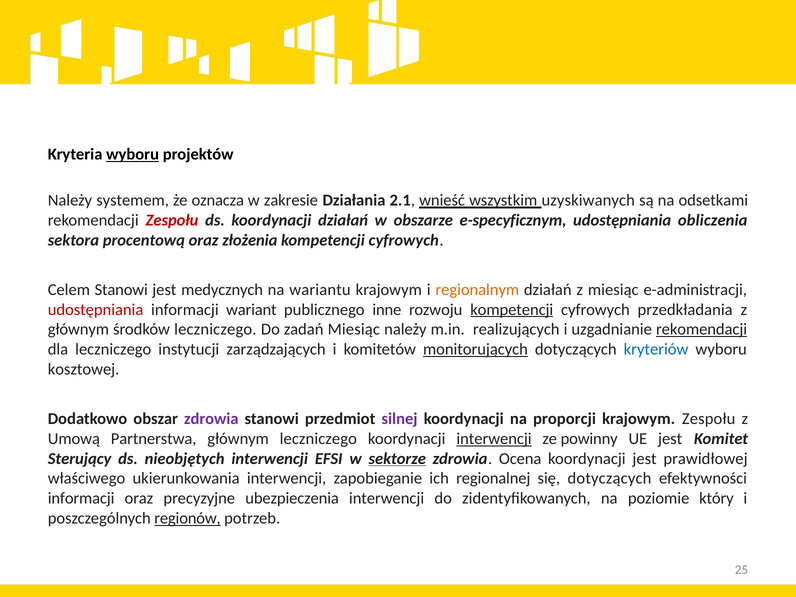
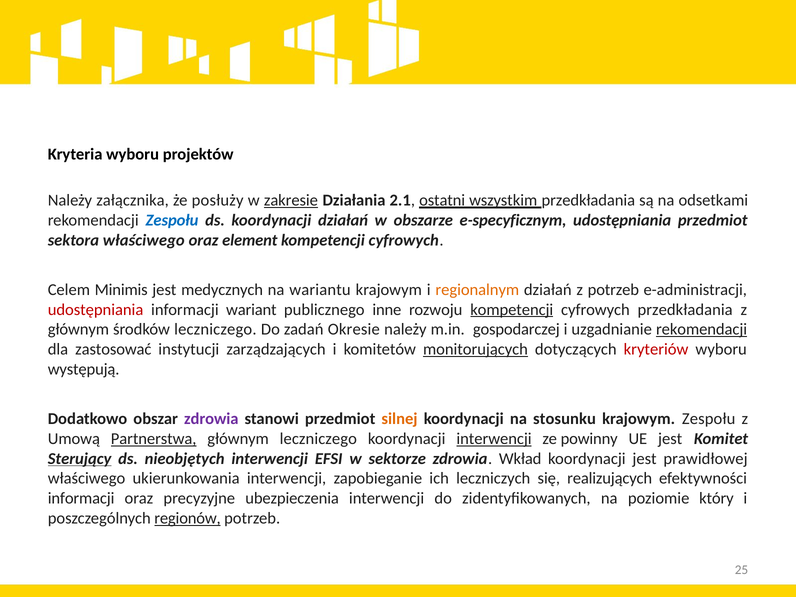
wyboru at (133, 154) underline: present -> none
systemem: systemem -> załącznika
oznacza: oznacza -> posłuży
zakresie underline: none -> present
wnieść: wnieść -> ostatni
wszystkim uzyskiwanych: uzyskiwanych -> przedkładania
Zespołu at (172, 220) colour: red -> blue
udostępniania obliczenia: obliczenia -> przedmiot
sektora procentową: procentową -> właściwego
złożenia: złożenia -> element
Celem Stanowi: Stanowi -> Minimis
z miesiąc: miesiąc -> potrzeb
zadań Miesiąc: Miesiąc -> Okresie
realizujących: realizujących -> gospodarczej
dla leczniczego: leczniczego -> zastosować
kryteriów colour: blue -> red
kosztowej: kosztowej -> występują
silnej colour: purple -> orange
proporcji: proporcji -> stosunku
Partnerstwa underline: none -> present
Sterujący underline: none -> present
sektorze underline: present -> none
Ocena: Ocena -> Wkład
regionalnej: regionalnej -> leczniczych
się dotyczących: dotyczących -> realizujących
